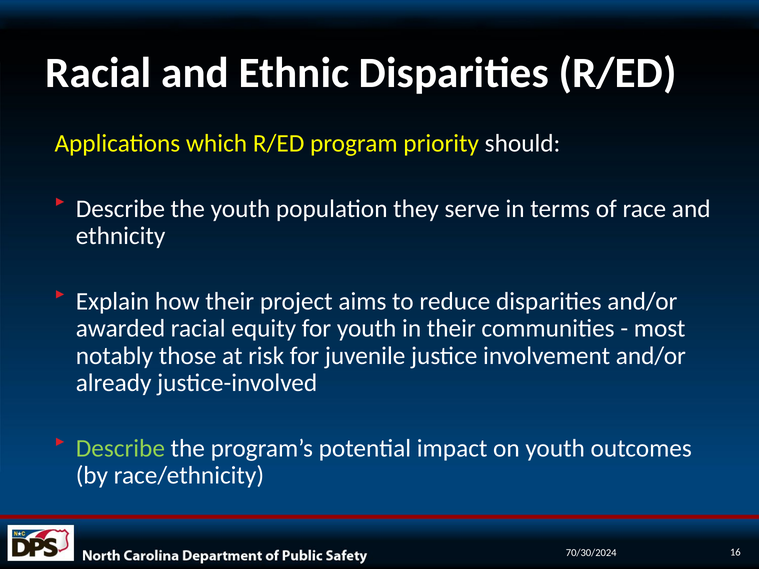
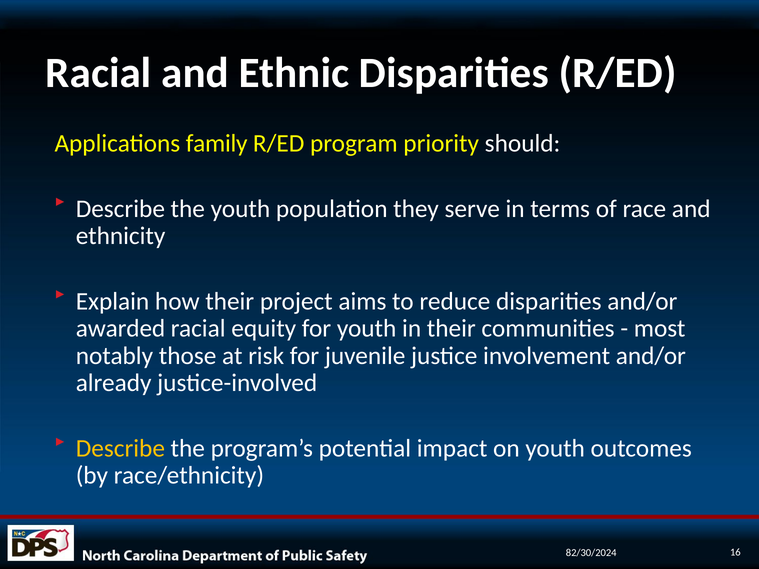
which: which -> family
Describe at (120, 449) colour: light green -> yellow
70/30/2024: 70/30/2024 -> 82/30/2024
